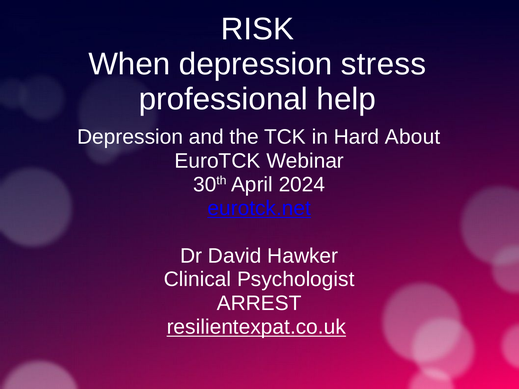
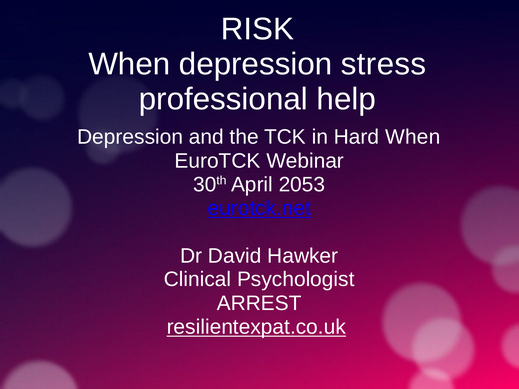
Hard About: About -> When
2024: 2024 -> 2053
